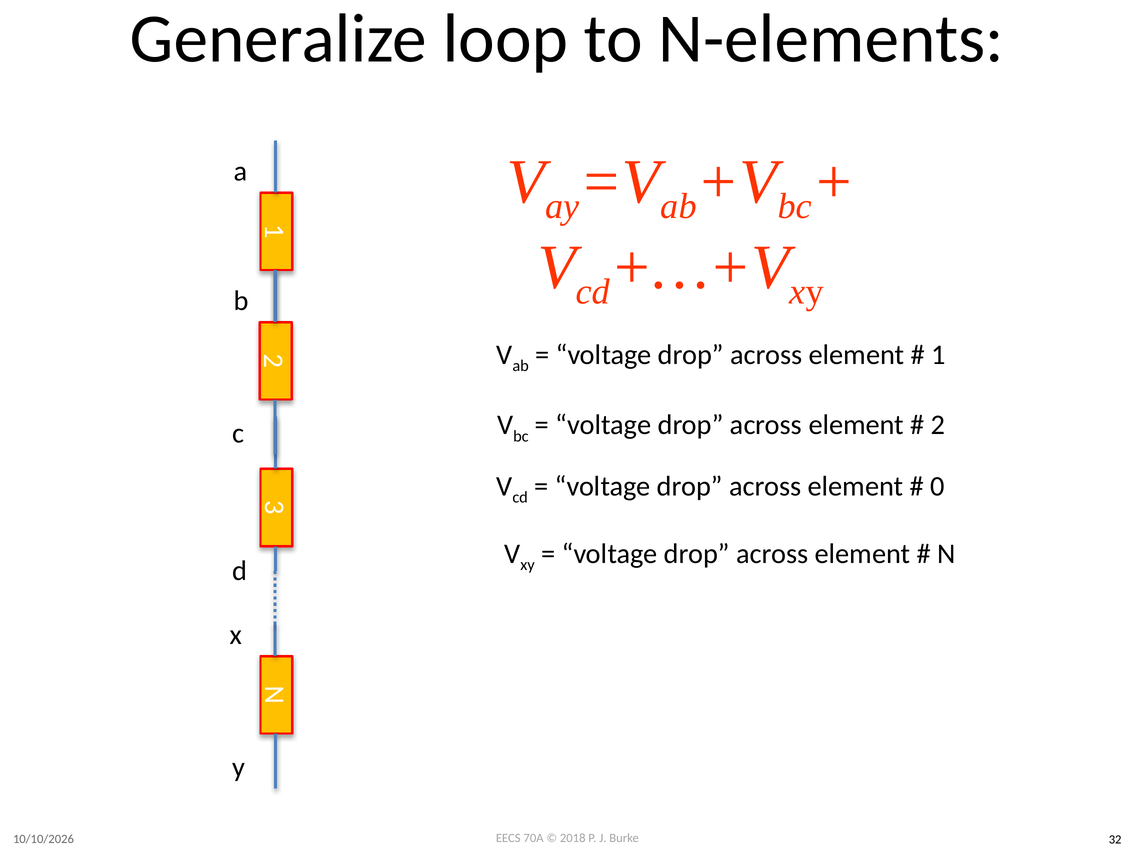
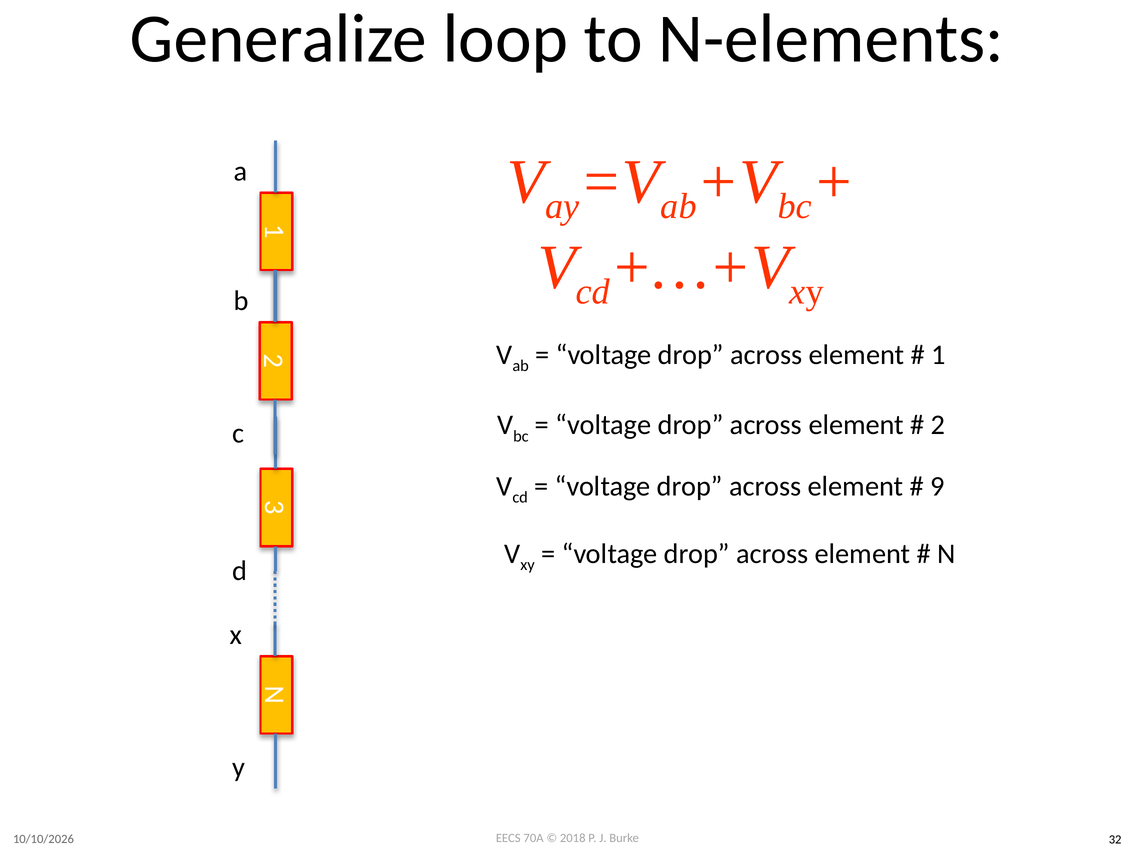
0: 0 -> 9
